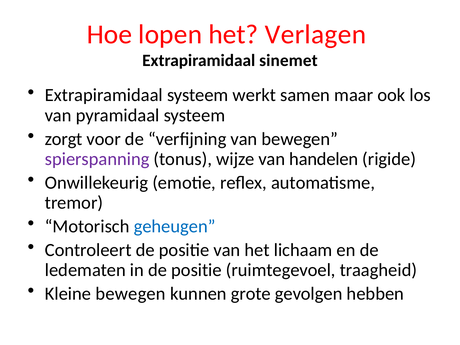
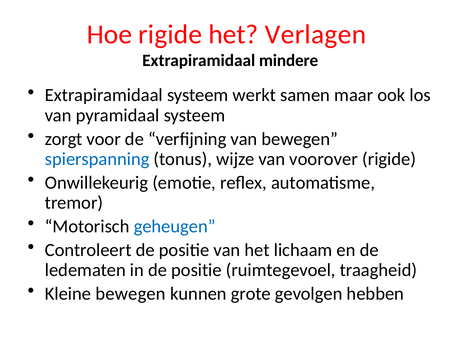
Hoe lopen: lopen -> rigide
sinemet: sinemet -> mindere
spierspanning colour: purple -> blue
handelen: handelen -> voorover
